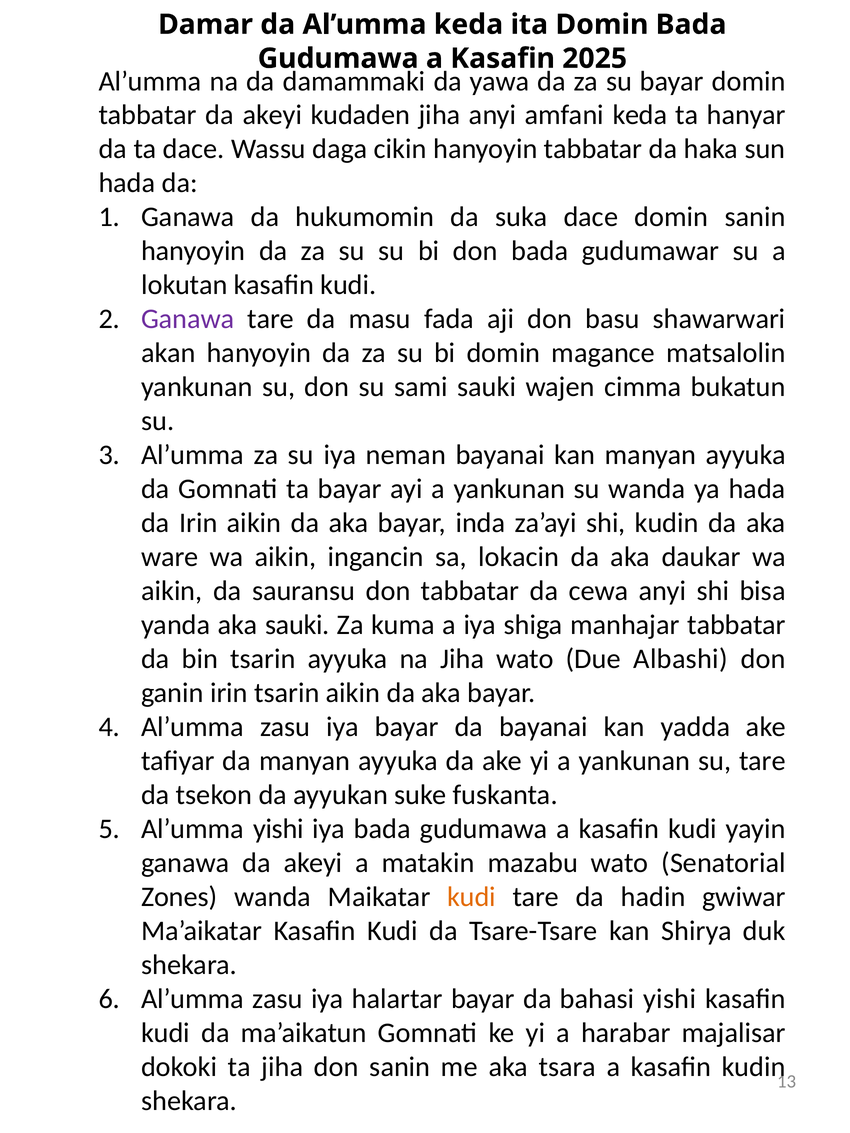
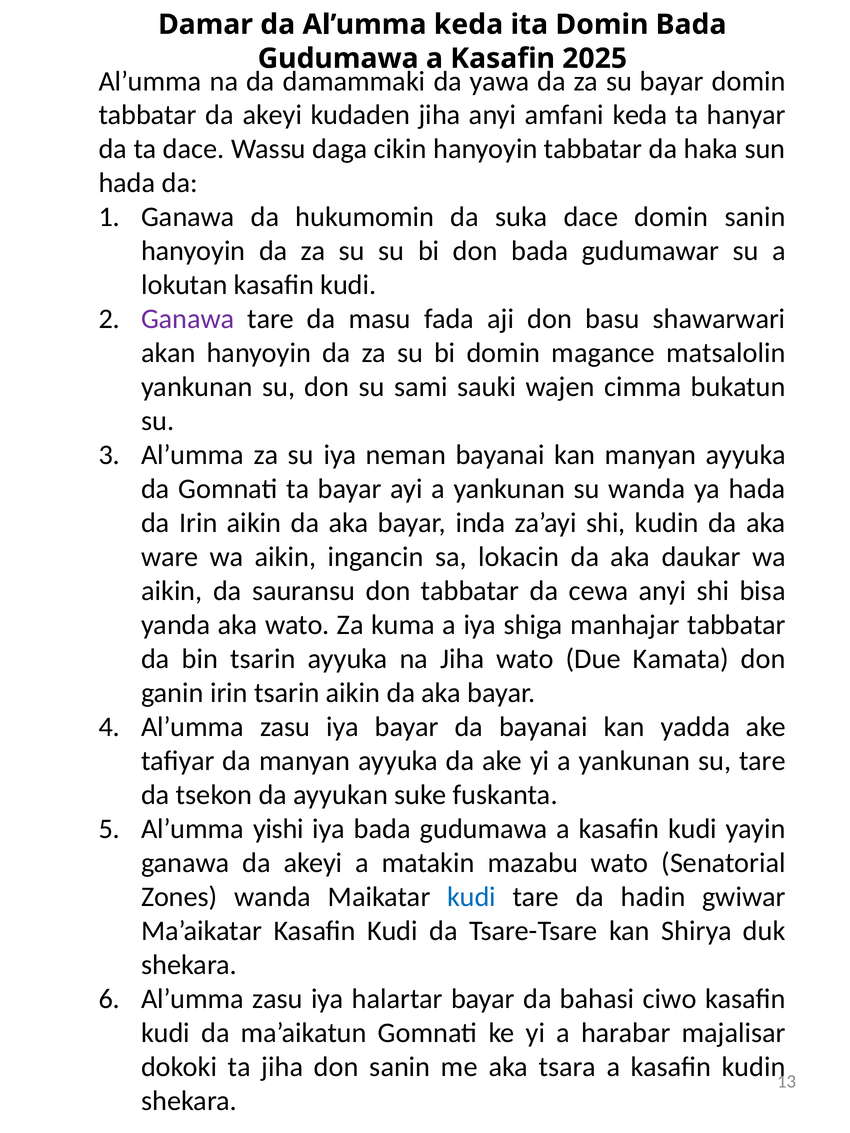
aka sauki: sauki -> wato
Albashi: Albashi -> Kamata
kudi at (472, 897) colour: orange -> blue
bahasi yishi: yishi -> ciwo
